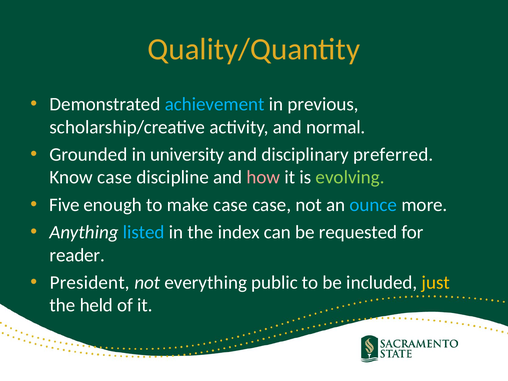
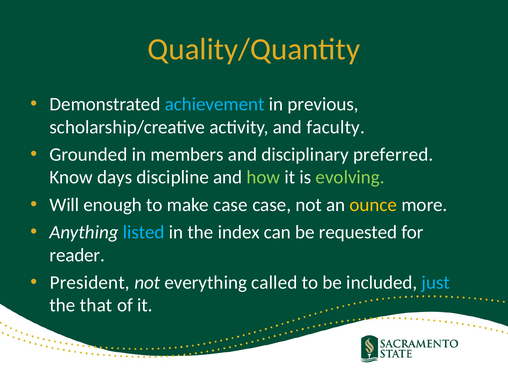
normal: normal -> faculty
university: university -> members
Know case: case -> days
how colour: pink -> light green
Five: Five -> Will
ounce colour: light blue -> yellow
public: public -> called
just colour: yellow -> light blue
held: held -> that
